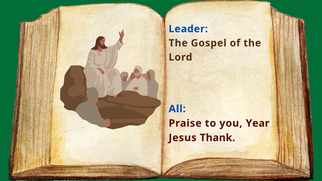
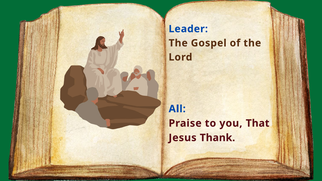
Year: Year -> That
